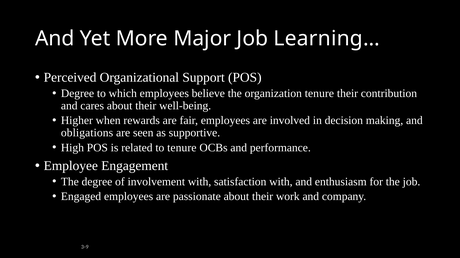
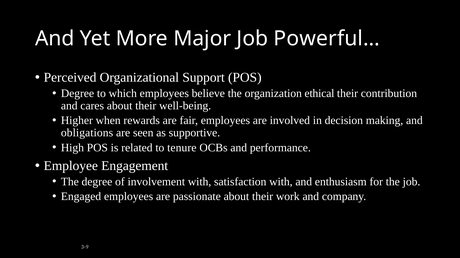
Learning…: Learning… -> Powerful…
organization tenure: tenure -> ethical
